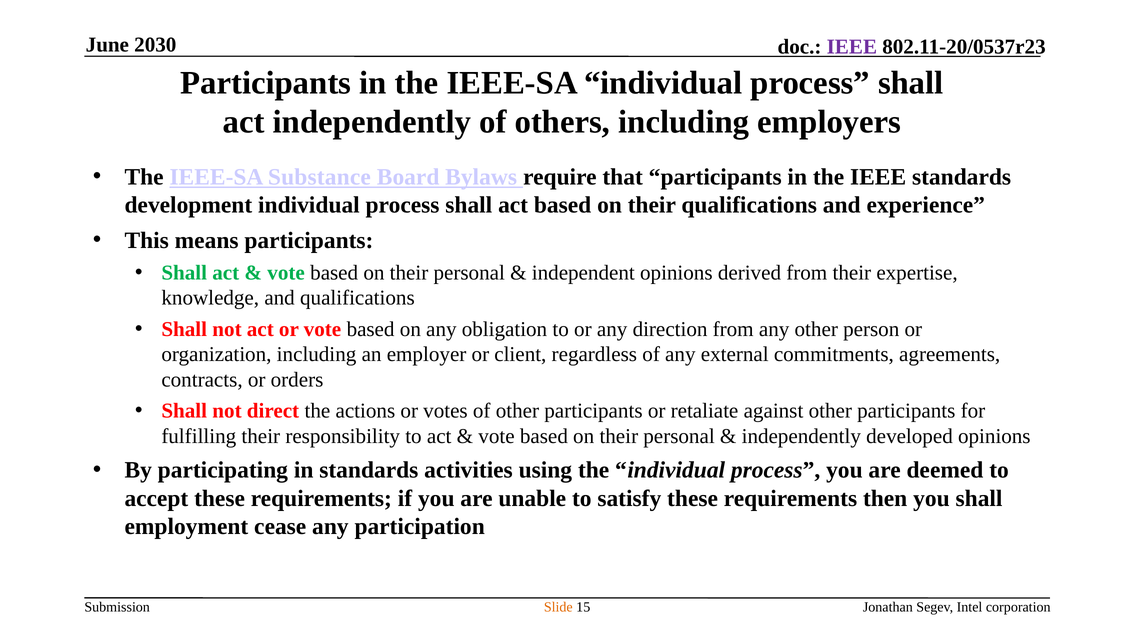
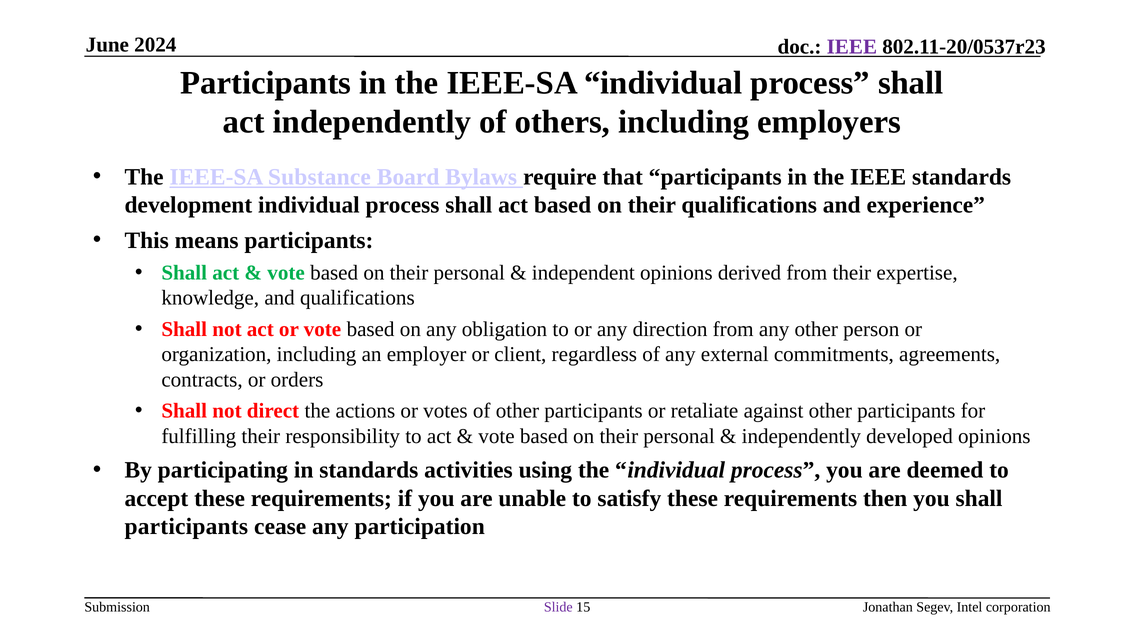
2030: 2030 -> 2024
employment at (186, 526): employment -> participants
Slide colour: orange -> purple
